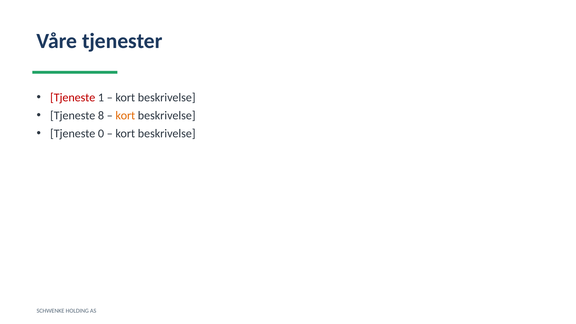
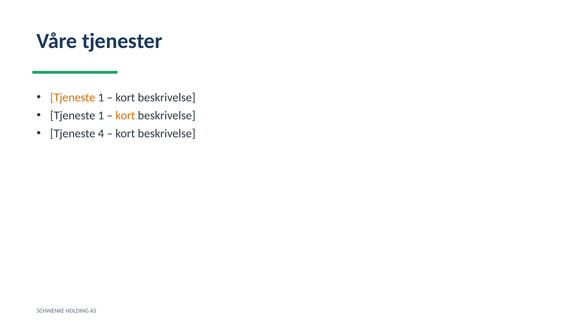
Tjeneste at (73, 98) colour: red -> orange
8 at (101, 116): 8 -> 1
0: 0 -> 4
